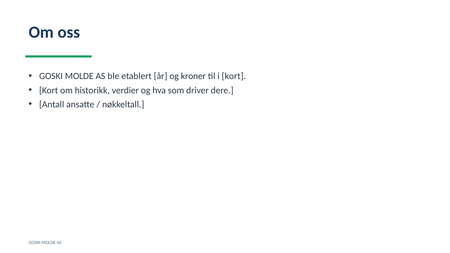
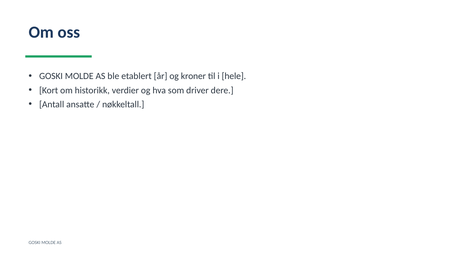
i kort: kort -> hele
